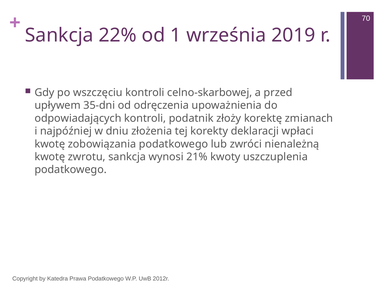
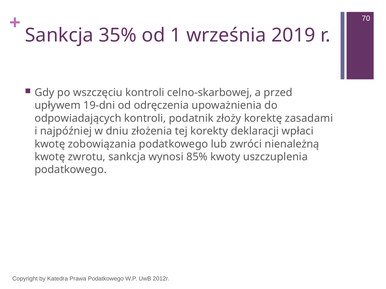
22%: 22% -> 35%
35-dni: 35-dni -> 19-dni
zmianach: zmianach -> zasadami
21%: 21% -> 85%
